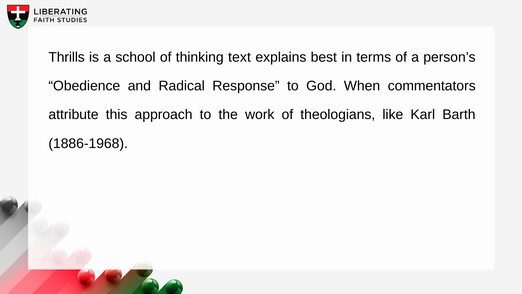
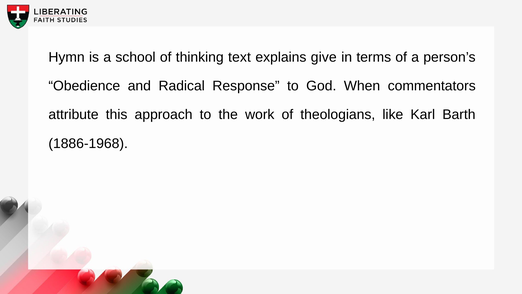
Thrills: Thrills -> Hymn
best: best -> give
